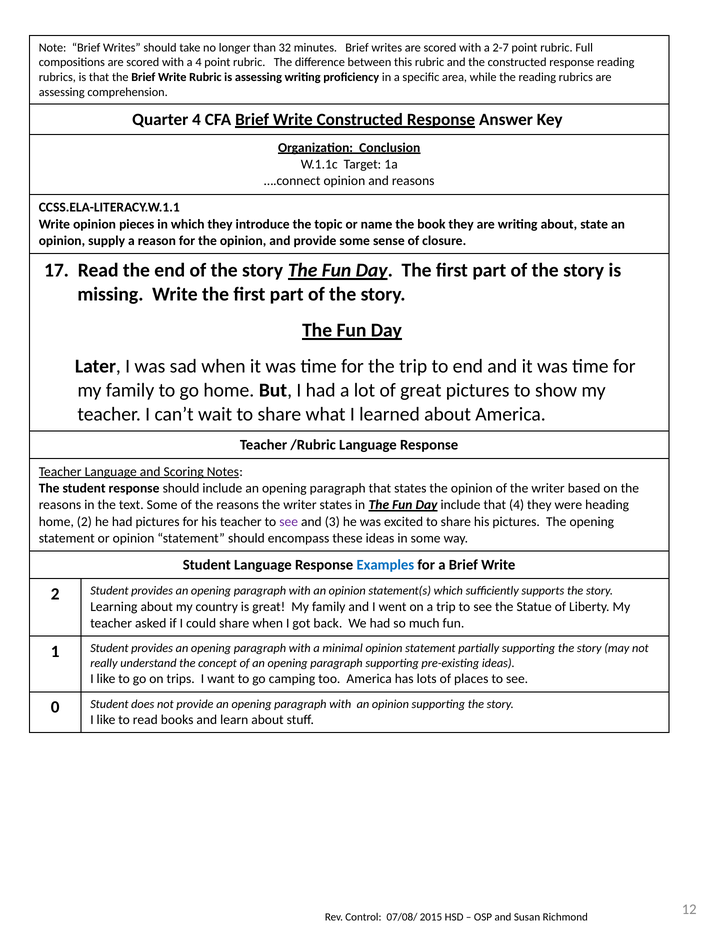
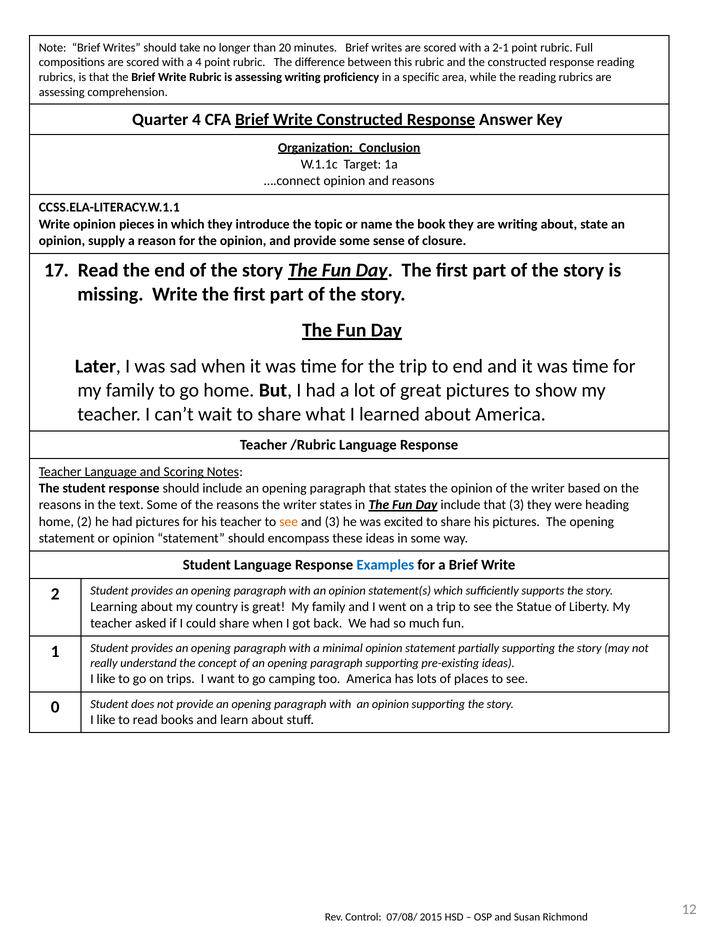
32: 32 -> 20
2-7: 2-7 -> 2-1
that 4: 4 -> 3
see at (289, 521) colour: purple -> orange
